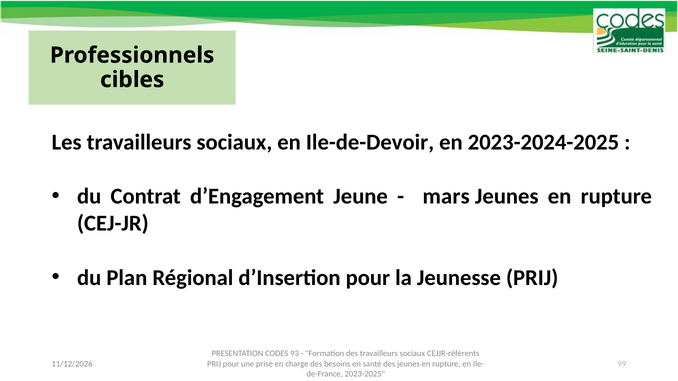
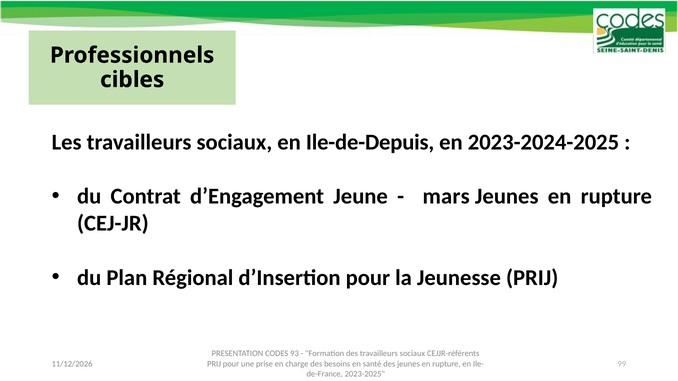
Ile-de-Devoir: Ile-de-Devoir -> Ile-de-Depuis
